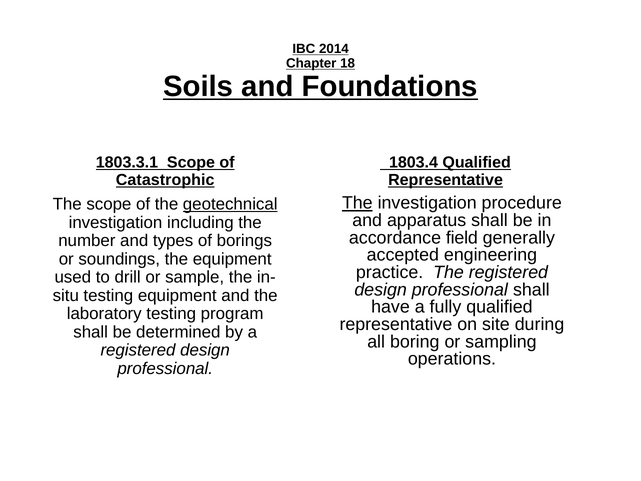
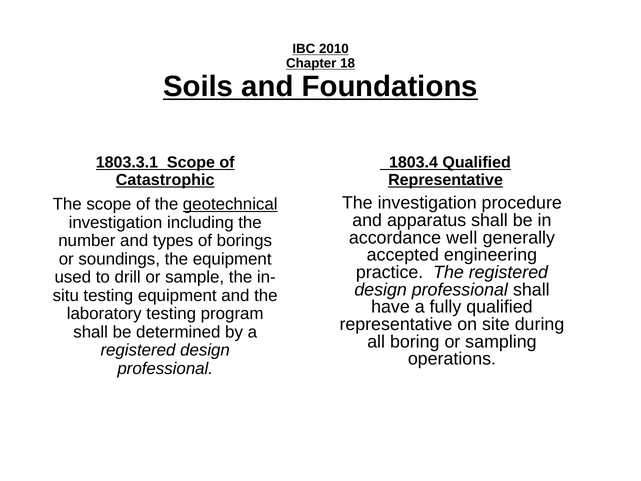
2014: 2014 -> 2010
The at (357, 203) underline: present -> none
field: field -> well
